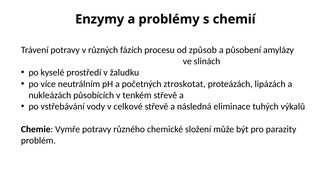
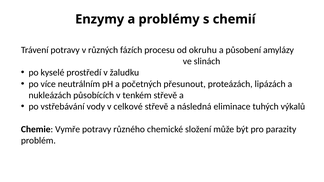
způsob: způsob -> okruhu
ztroskotat: ztroskotat -> přesunout
